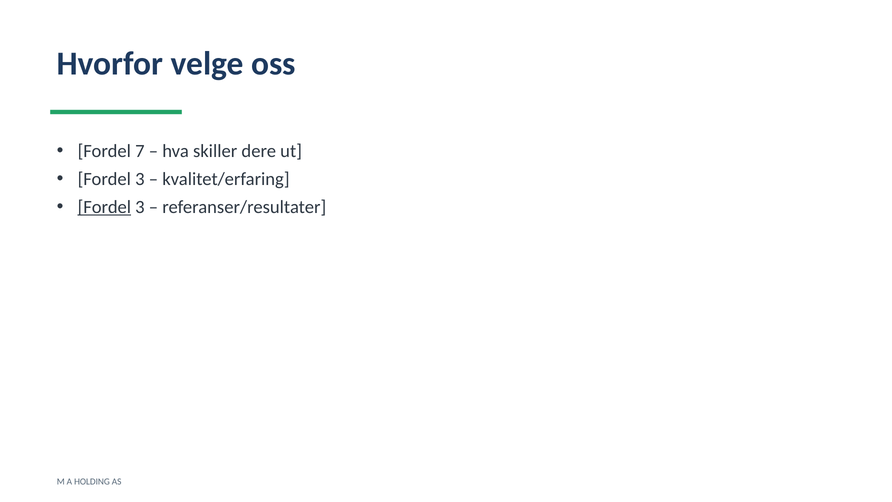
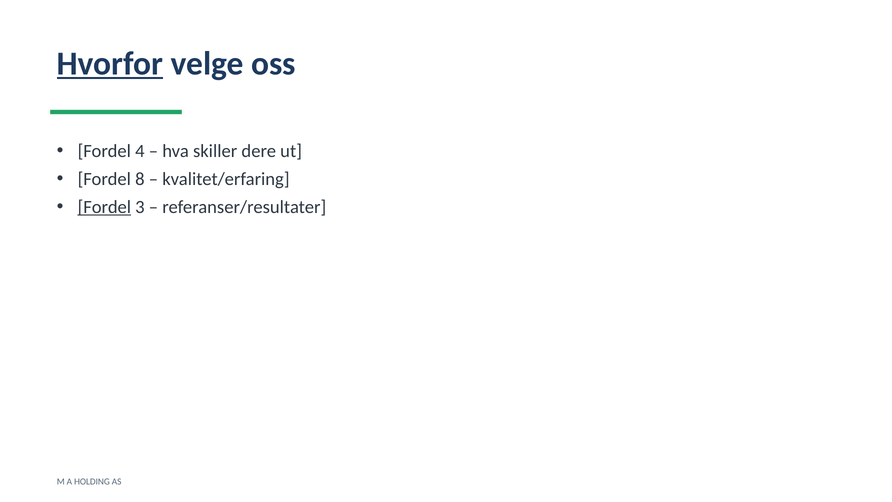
Hvorfor underline: none -> present
7: 7 -> 4
3 at (140, 179): 3 -> 8
